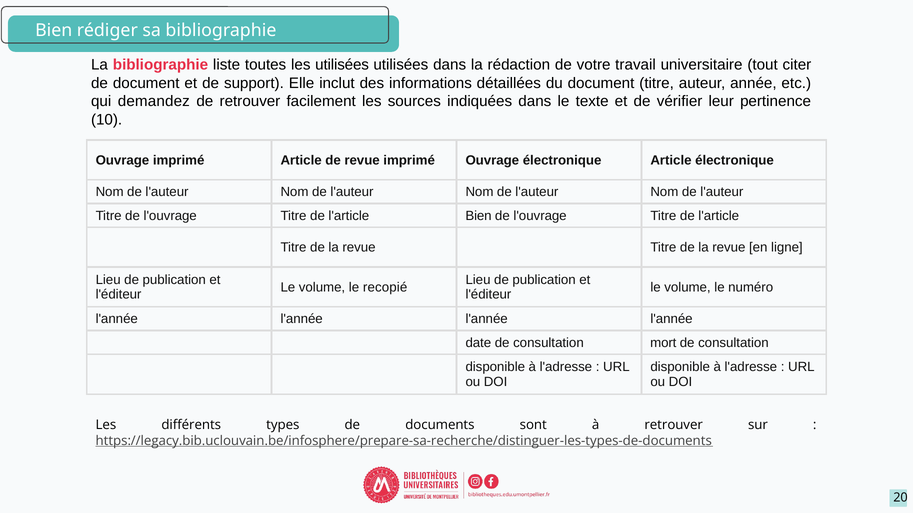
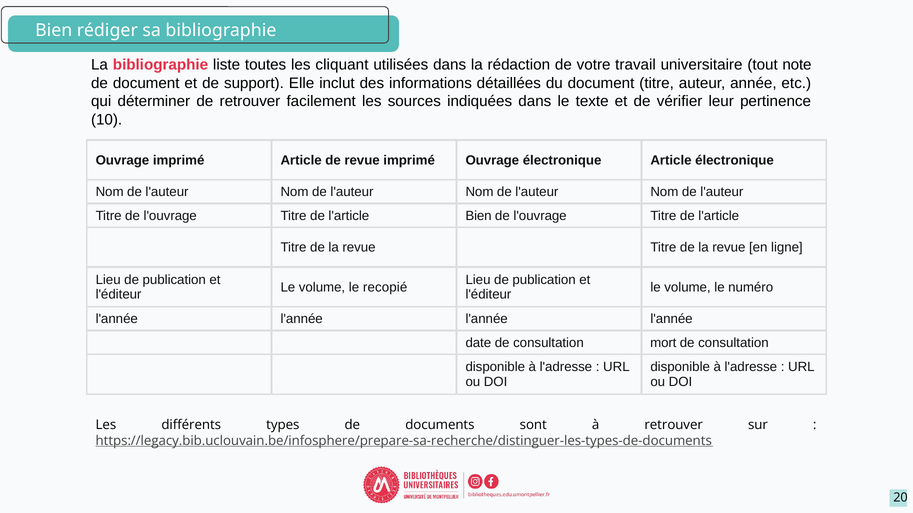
les utilisées: utilisées -> cliquant
citer: citer -> note
demandez: demandez -> déterminer
